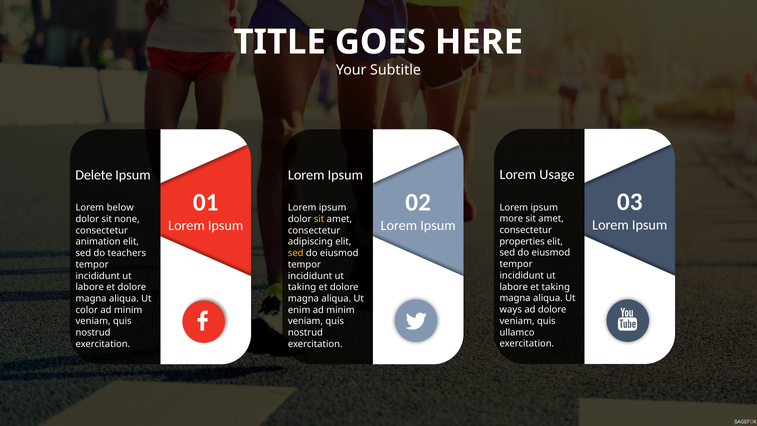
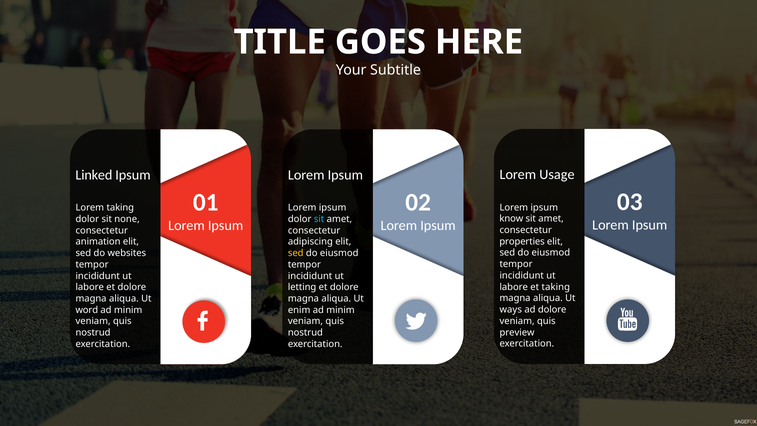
Delete: Delete -> Linked
Lorem below: below -> taking
more: more -> know
sit at (319, 219) colour: yellow -> light blue
teachers: teachers -> websites
taking at (302, 287): taking -> letting
color: color -> word
ullamco: ullamco -> preview
